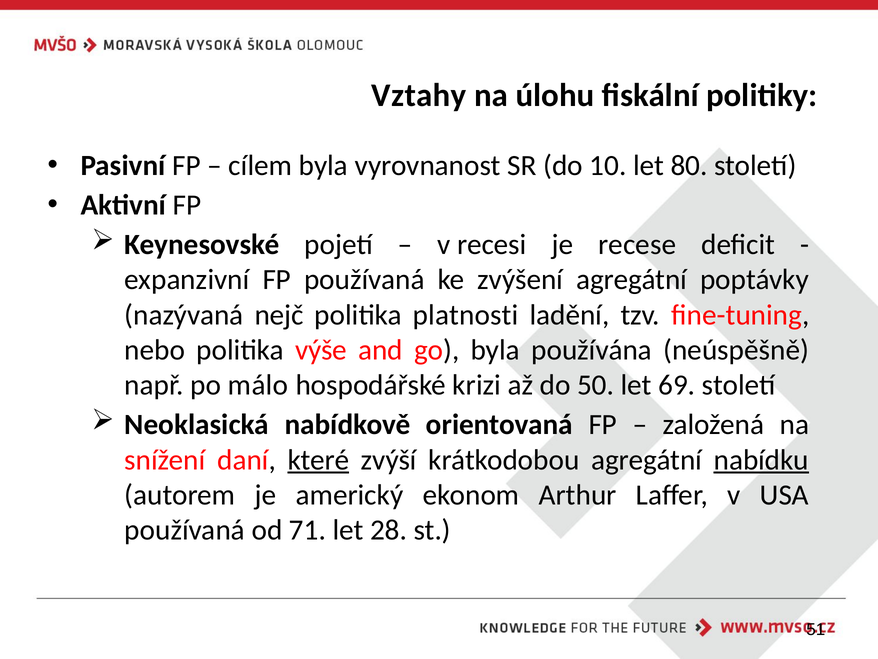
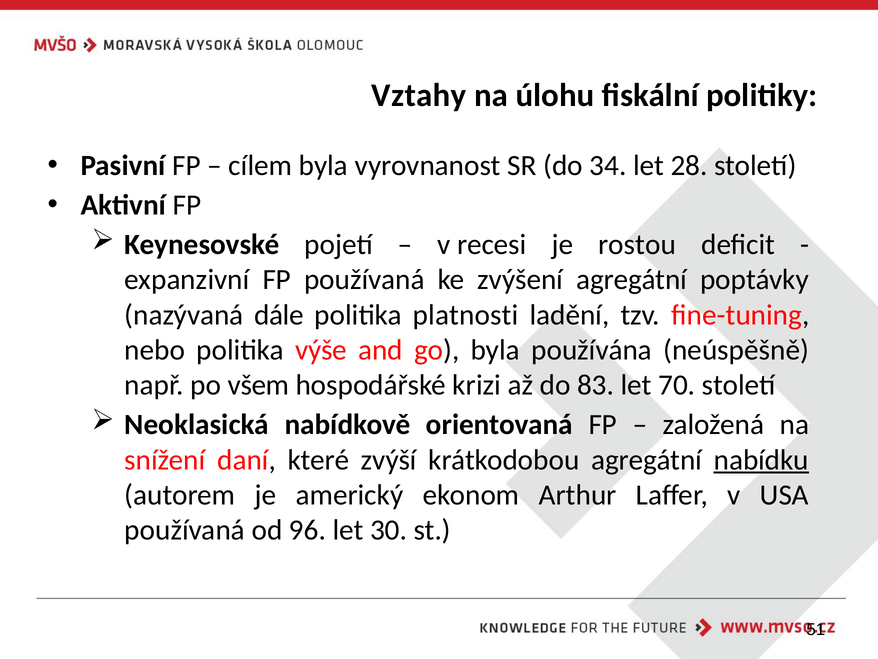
10: 10 -> 34
80: 80 -> 28
recese: recese -> rostou
nejč: nejč -> dále
málo: málo -> všem
50: 50 -> 83
69: 69 -> 70
které underline: present -> none
71: 71 -> 96
28: 28 -> 30
